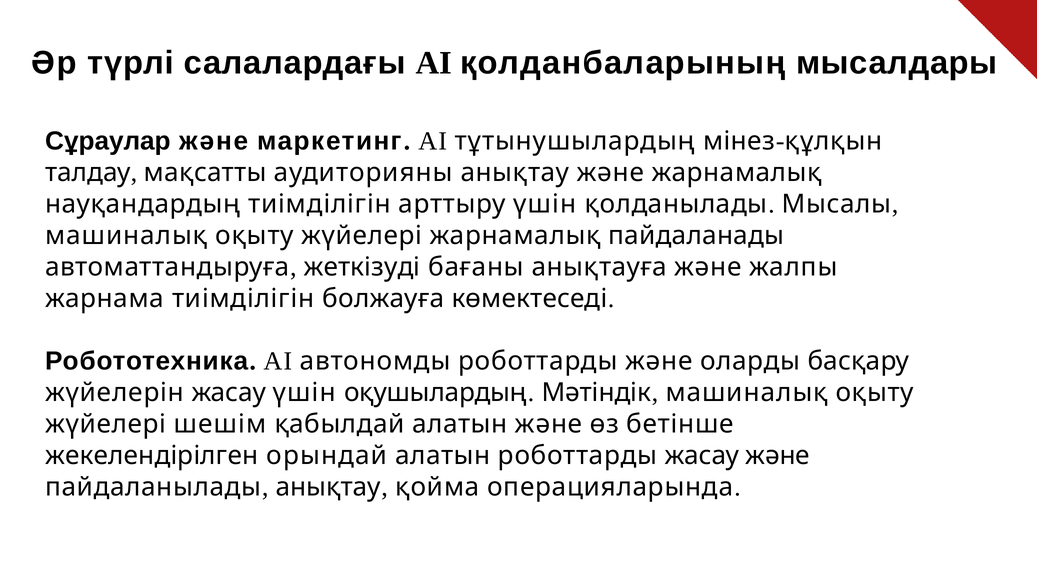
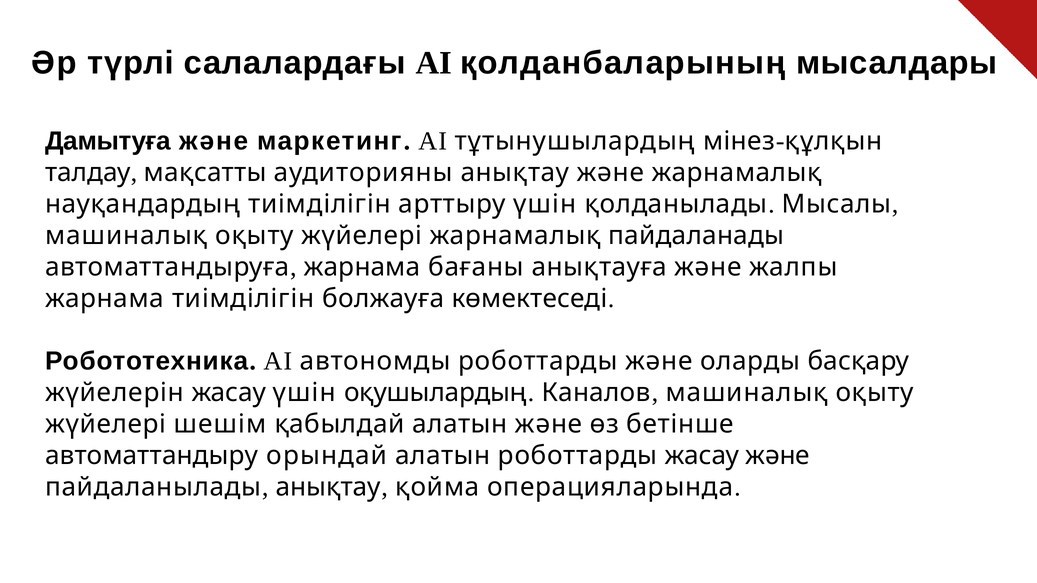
Сұраулар: Сұраулар -> Дамытуға
жеткізуді at (362, 267): жеткізуді -> жарнама
Мәтіндік: Мәтіндік -> Каналов
жекелендірілген: жекелендірілген -> автоматтандыру
